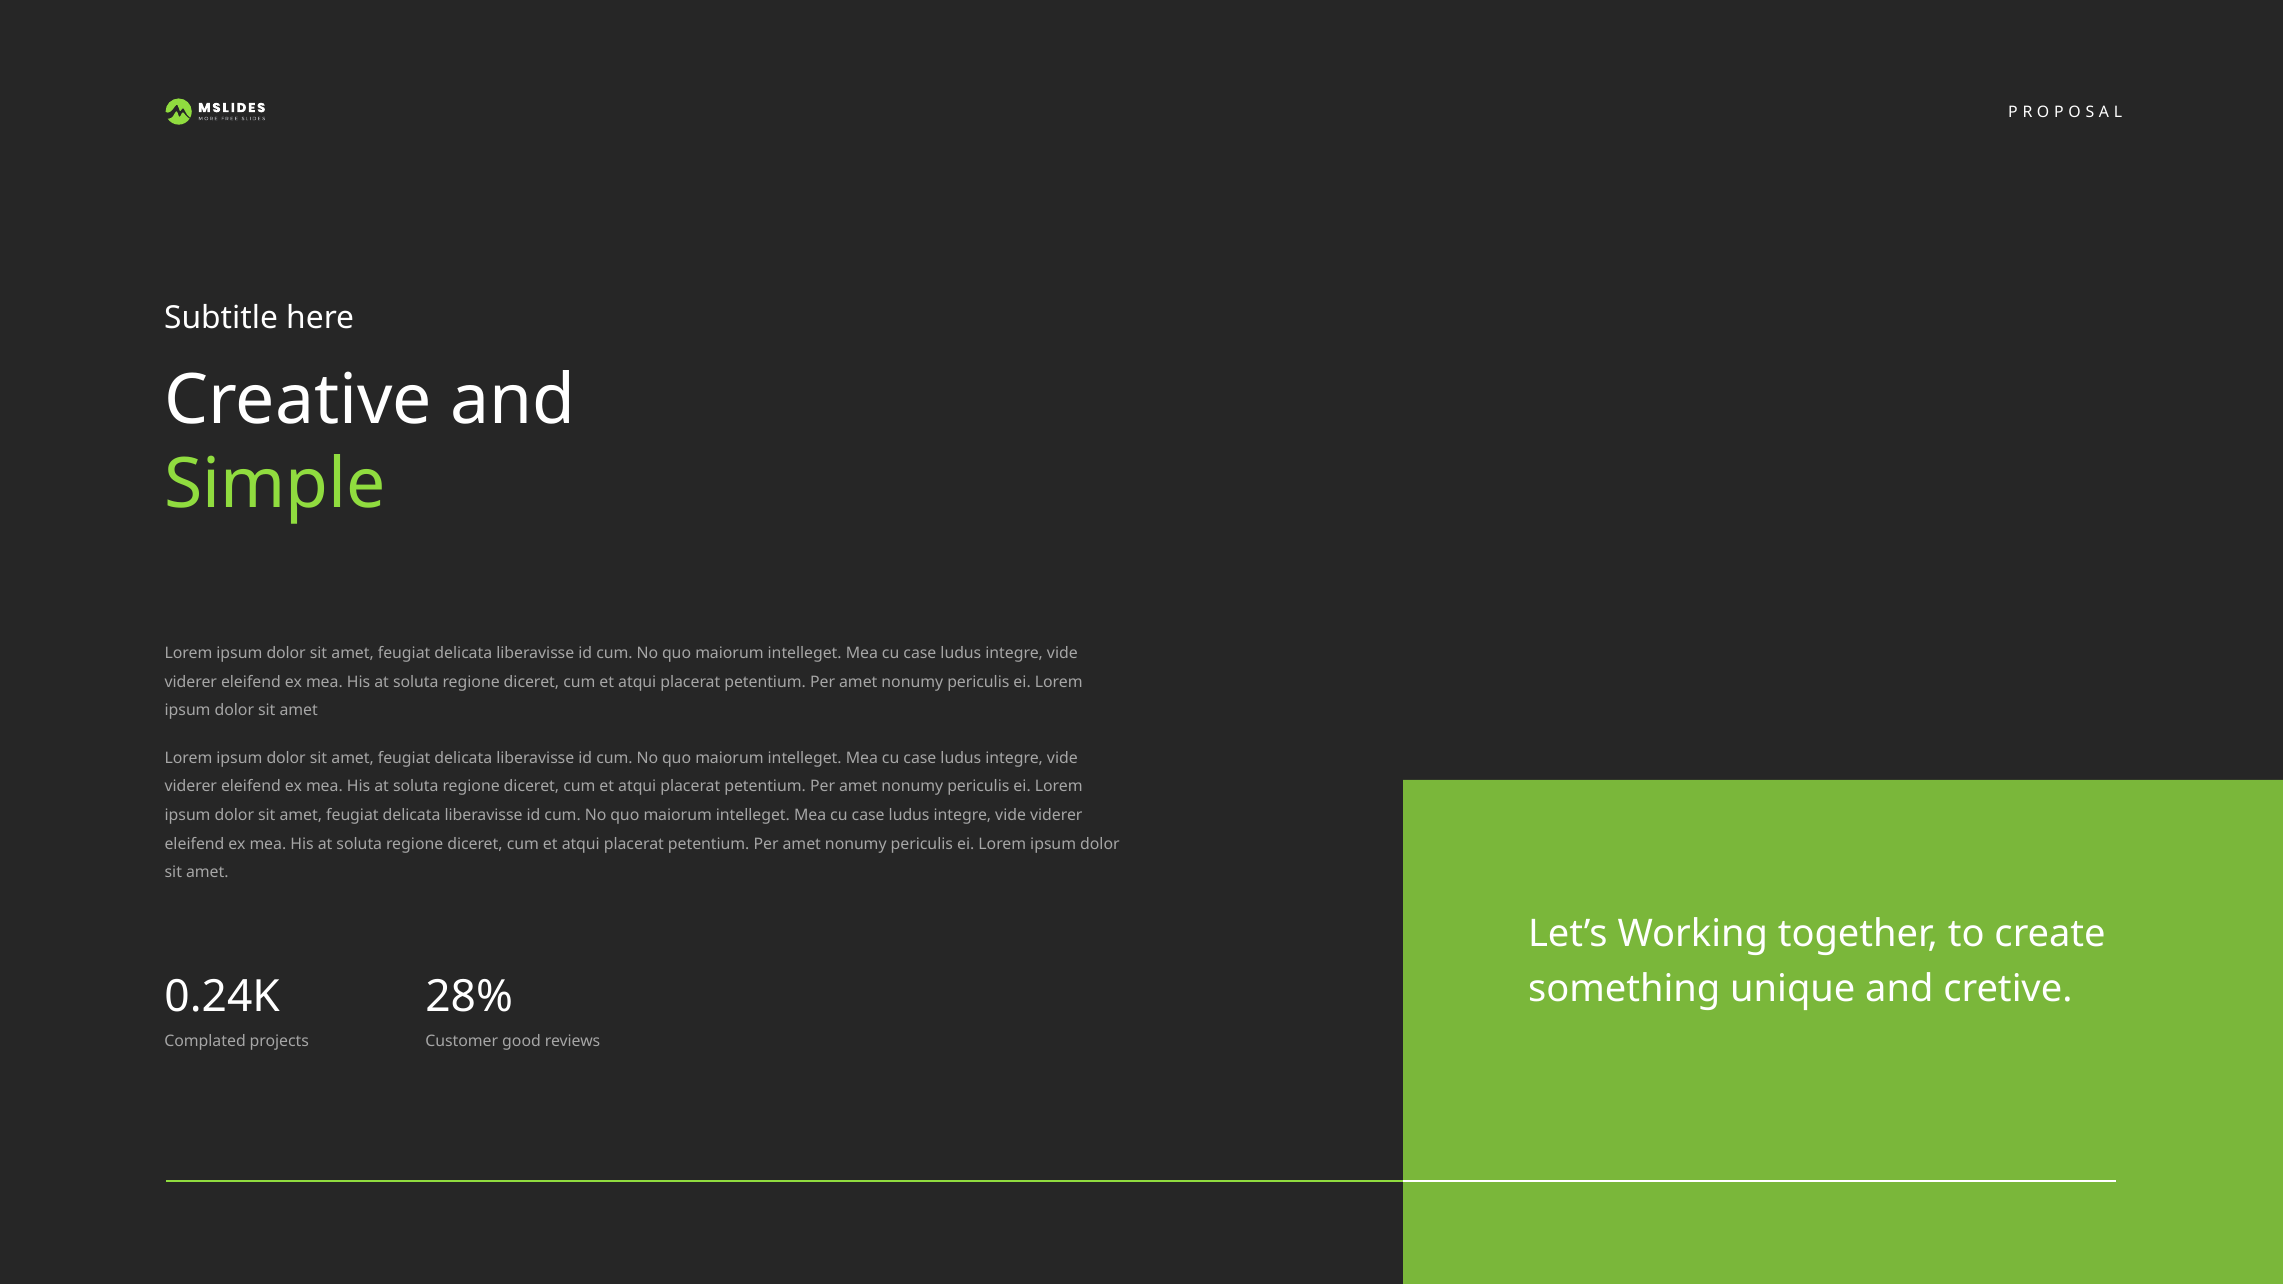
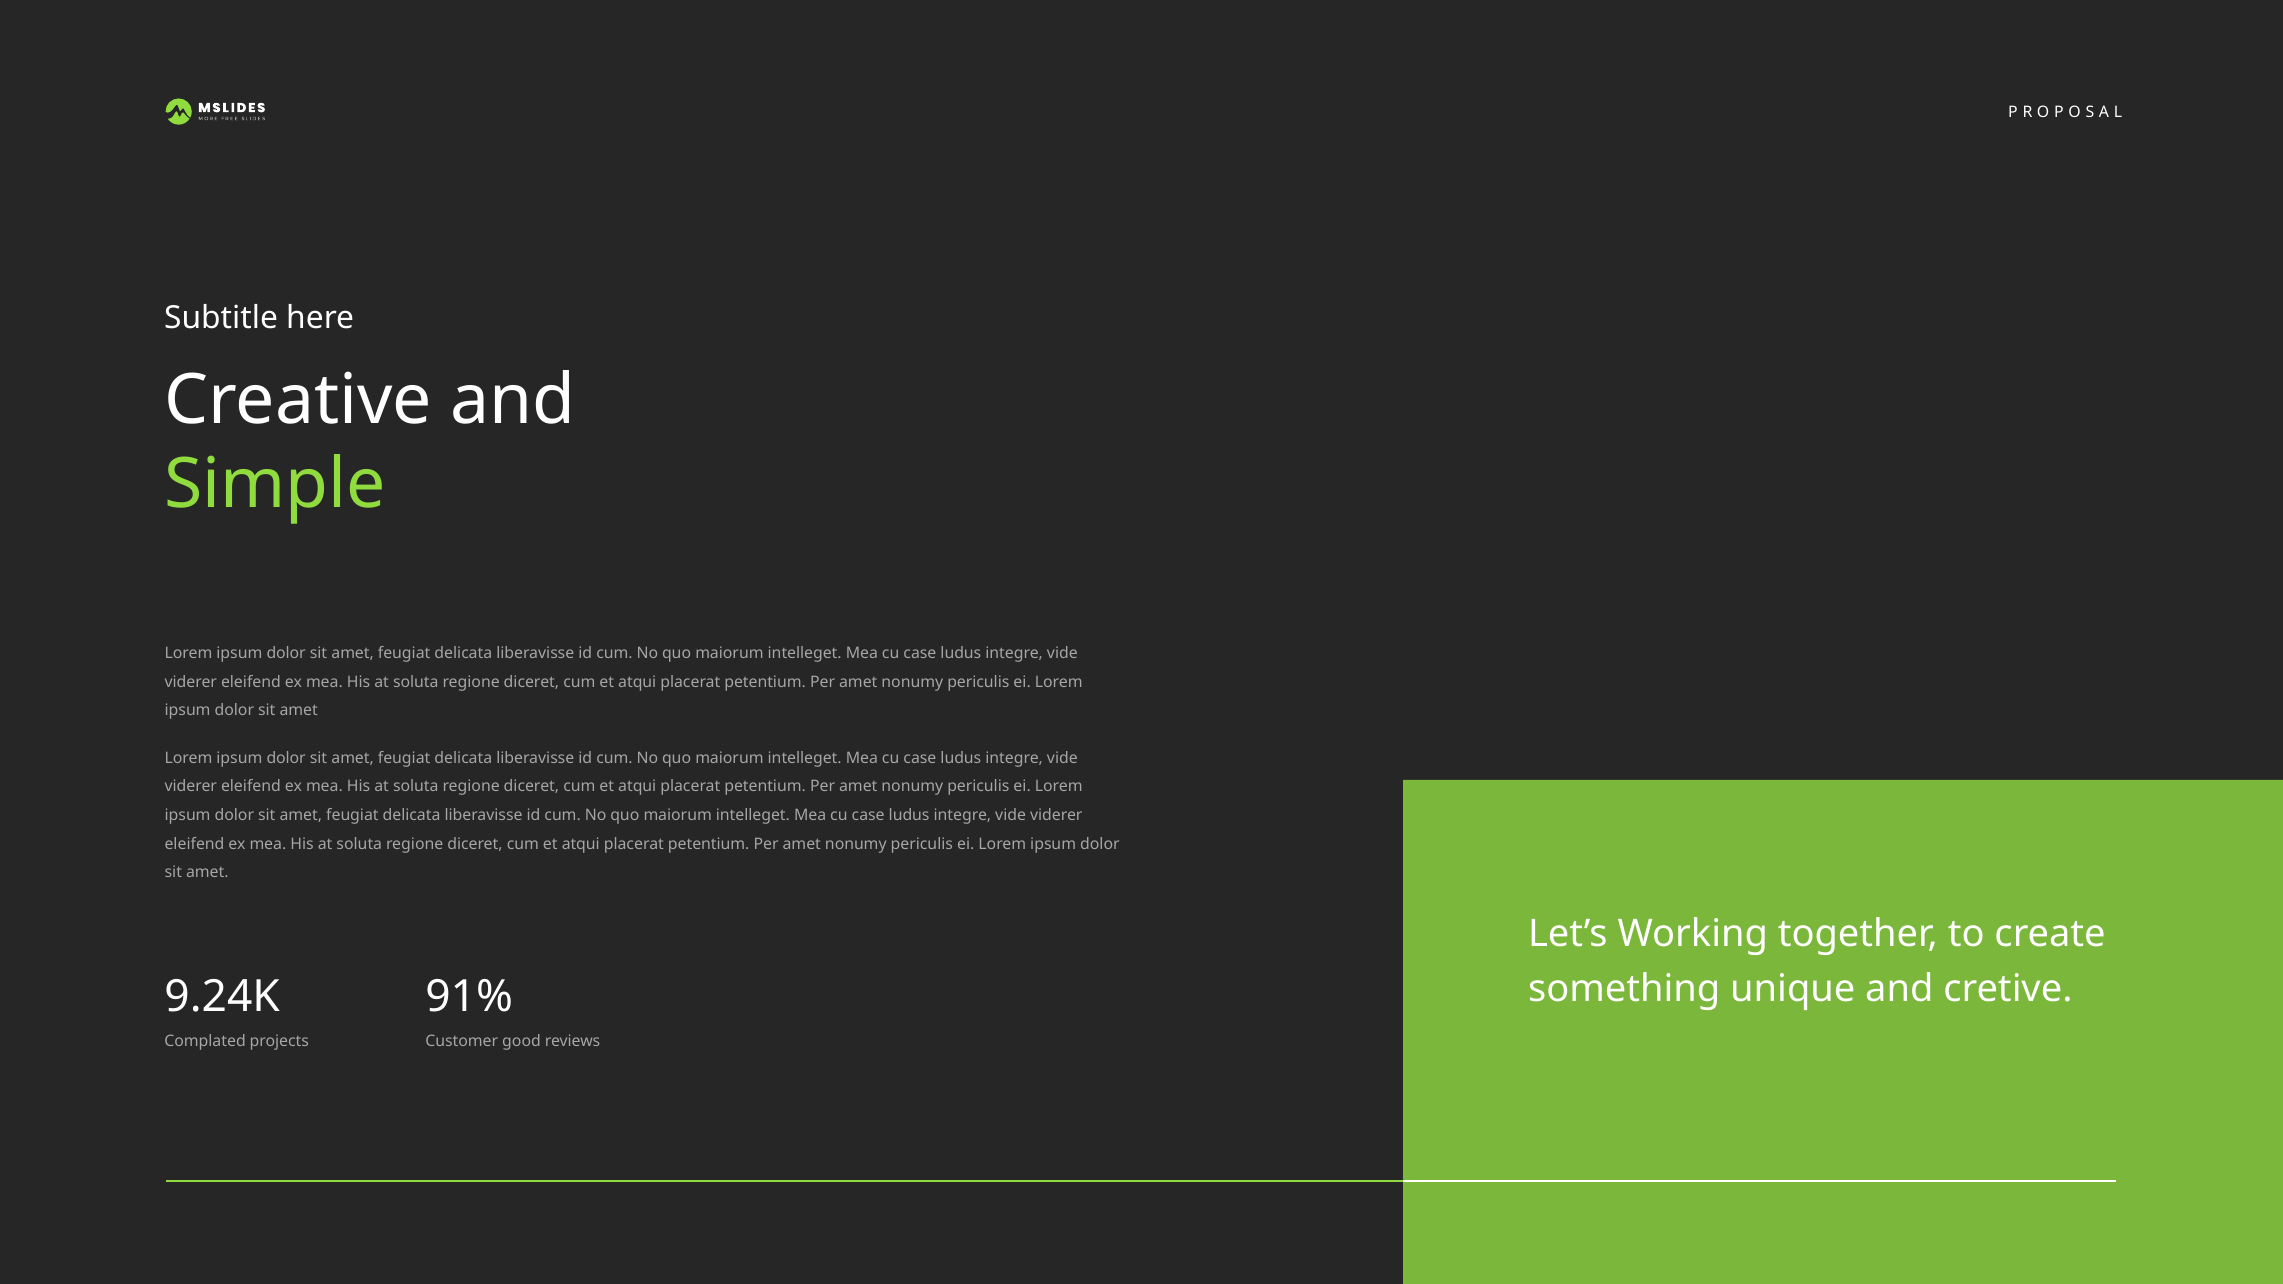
0.24K: 0.24K -> 9.24K
28%: 28% -> 91%
